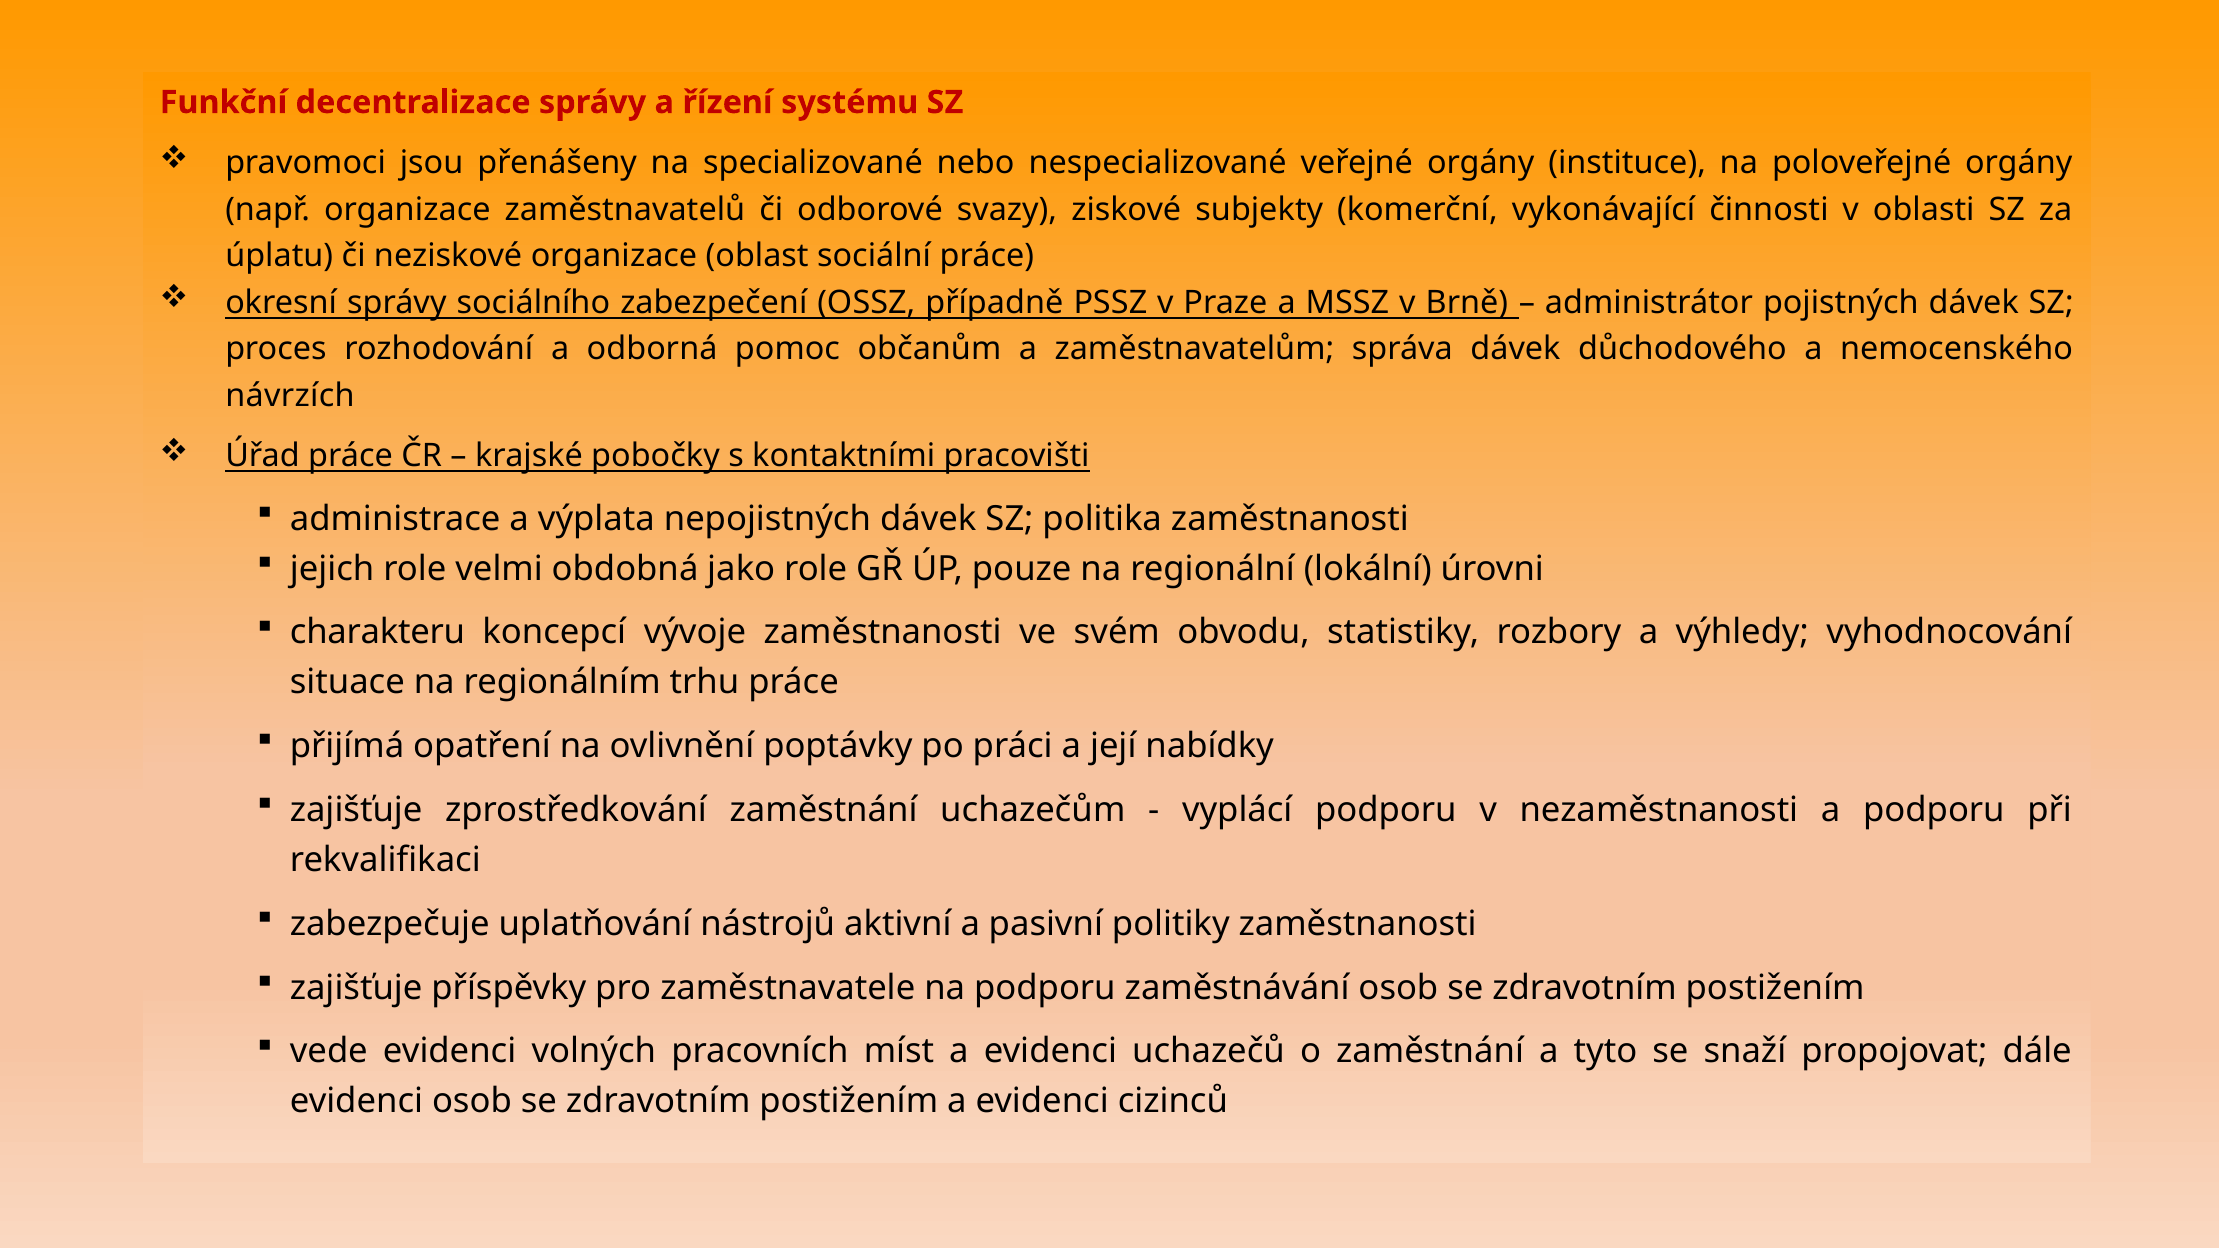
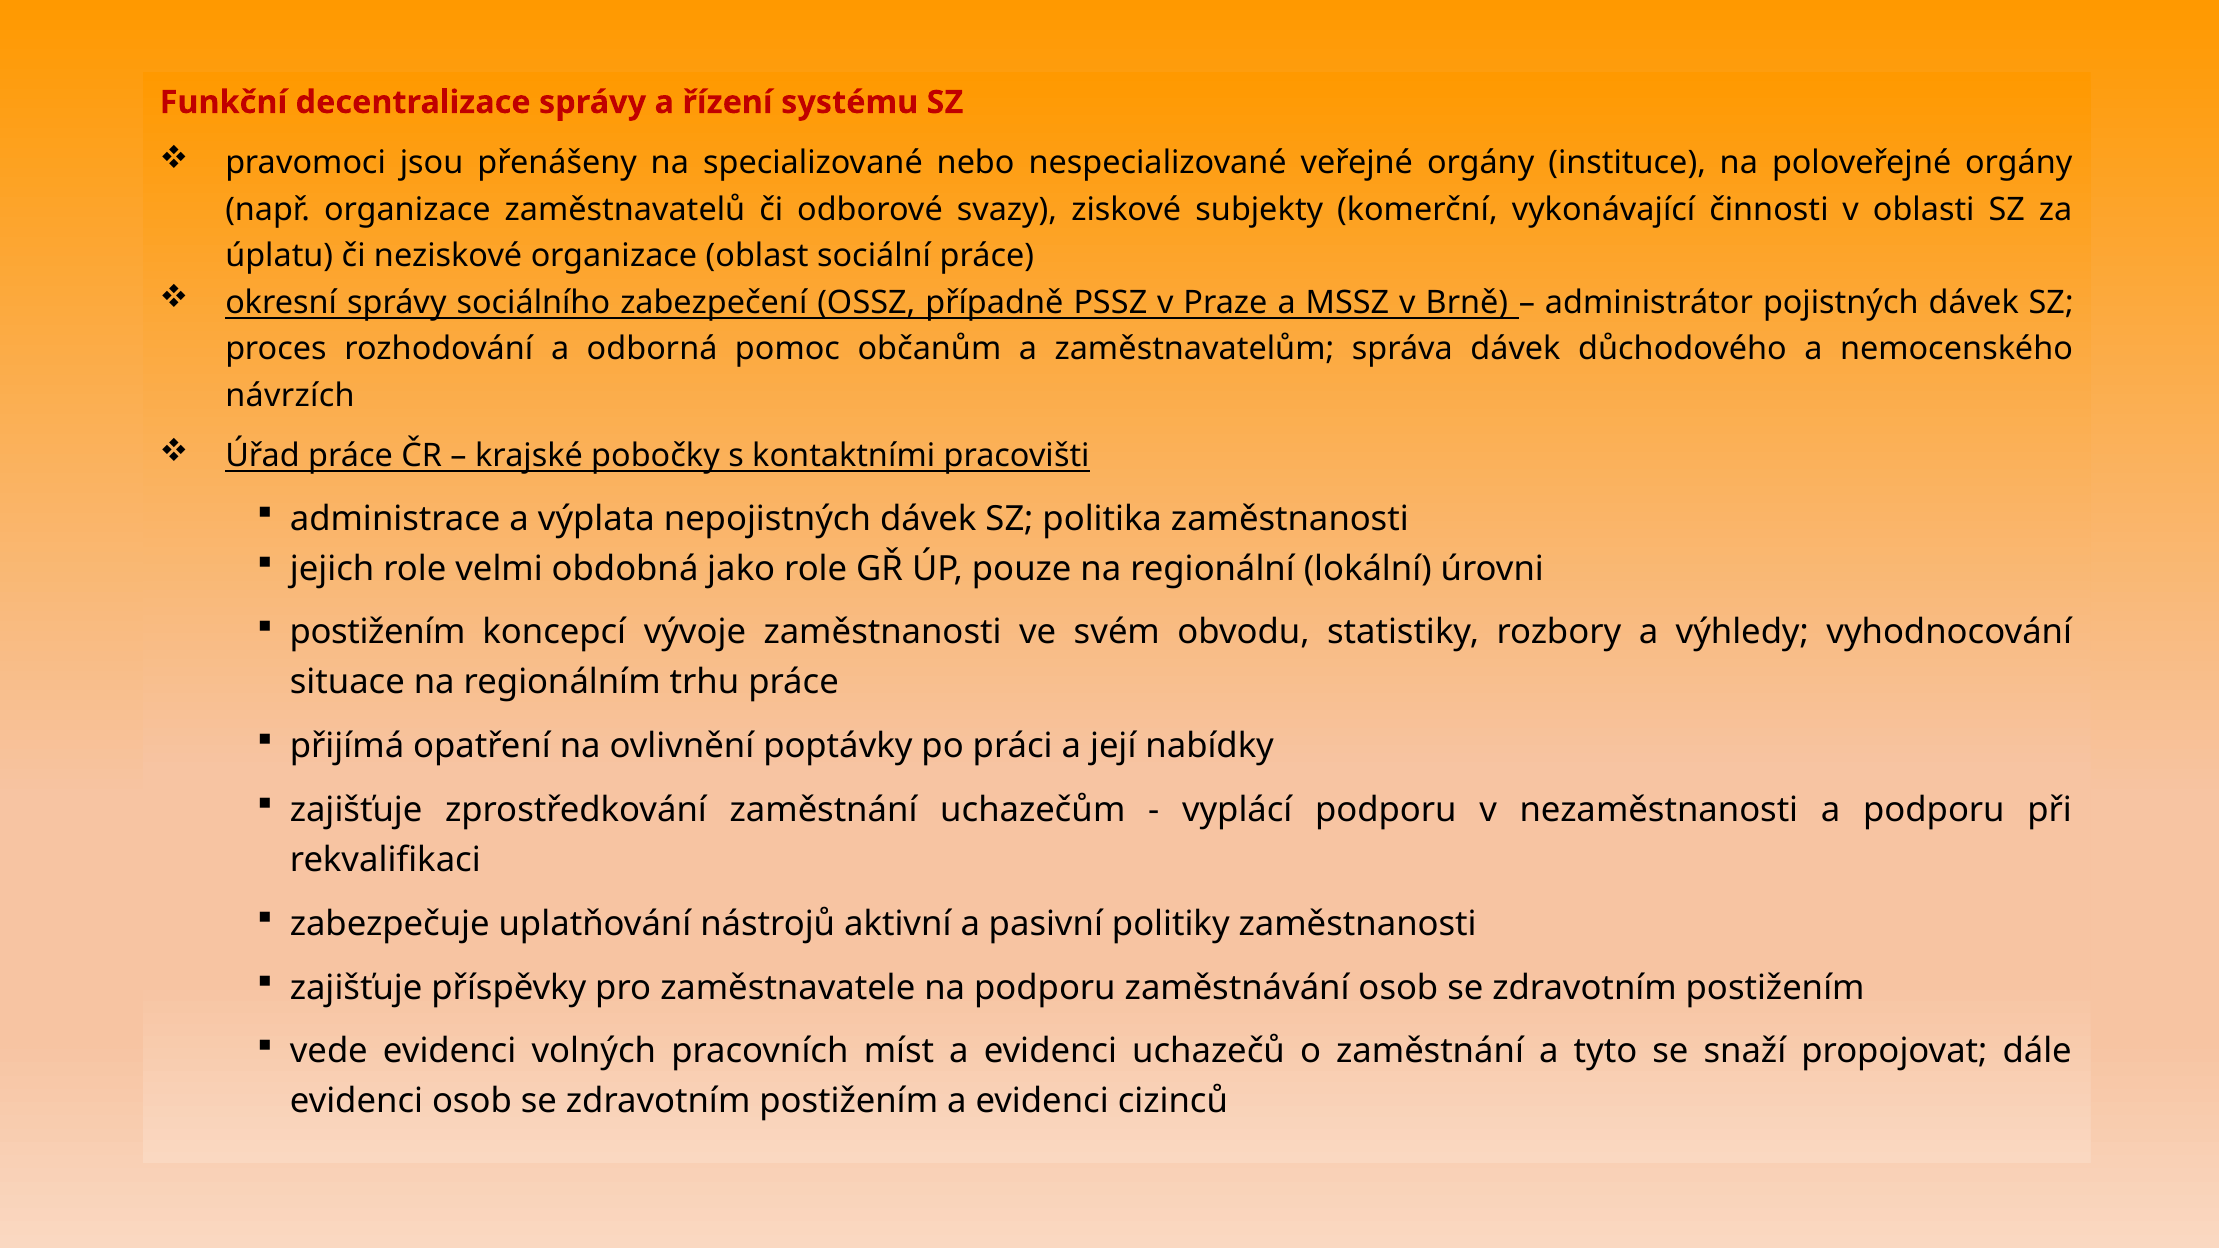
charakteru at (377, 633): charakteru -> postižením
